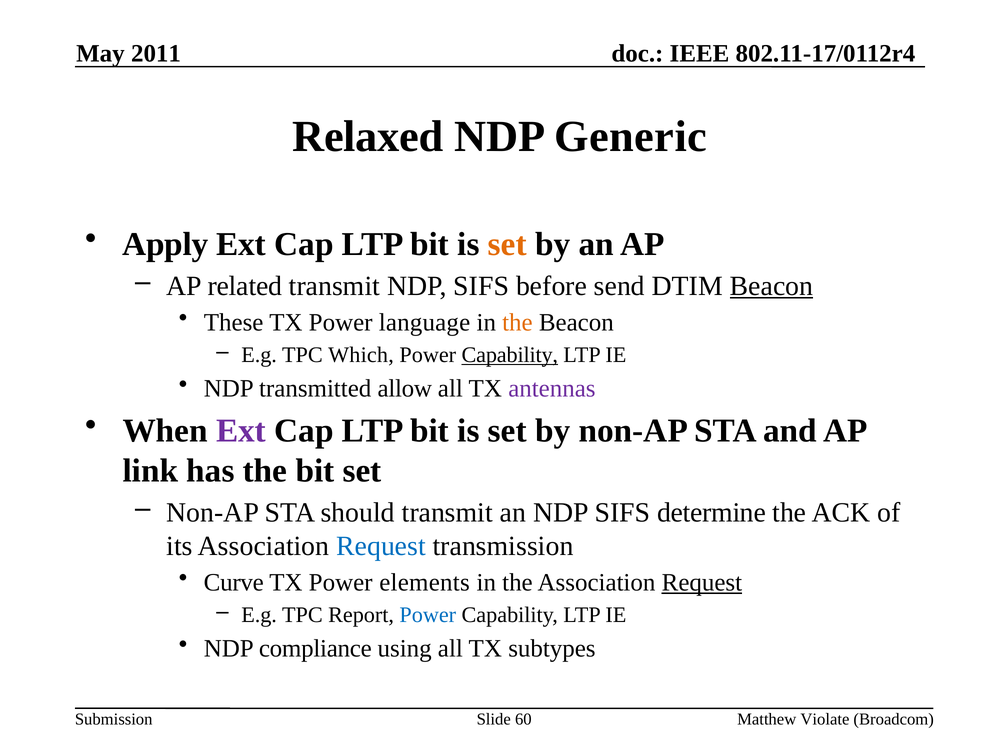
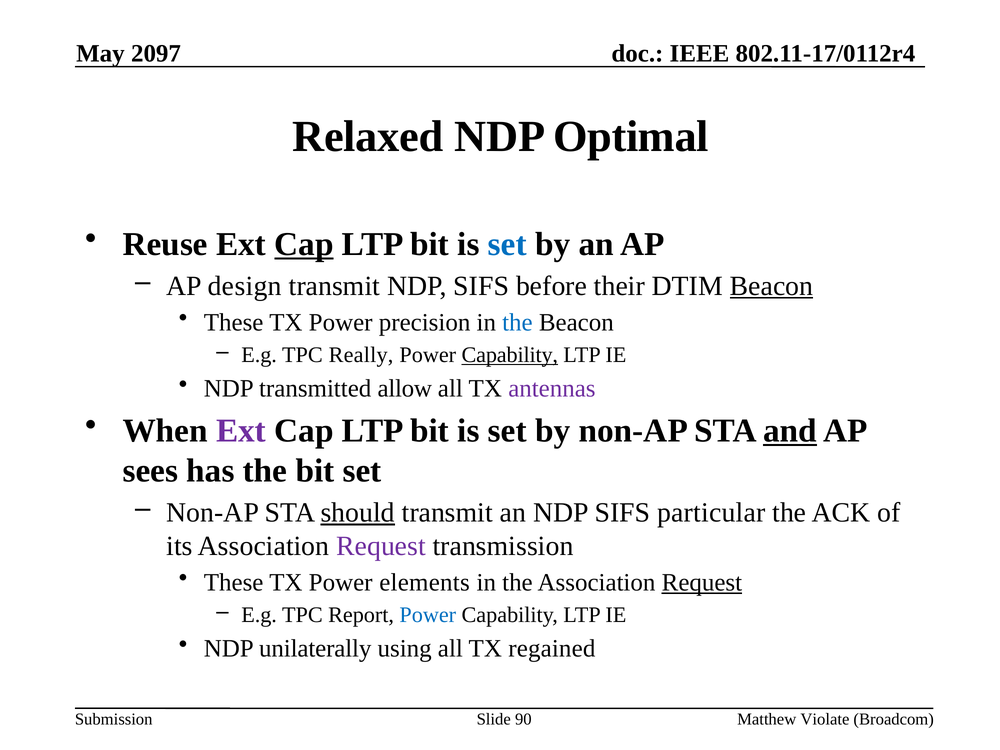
2011: 2011 -> 2097
Generic: Generic -> Optimal
Apply: Apply -> Reuse
Cap at (304, 244) underline: none -> present
set at (507, 244) colour: orange -> blue
related: related -> design
send: send -> their
language: language -> precision
the at (517, 322) colour: orange -> blue
Which: Which -> Really
and underline: none -> present
link: link -> sees
should underline: none -> present
determine: determine -> particular
Request at (381, 546) colour: blue -> purple
Curve at (234, 582): Curve -> These
compliance: compliance -> unilaterally
subtypes: subtypes -> regained
60: 60 -> 90
